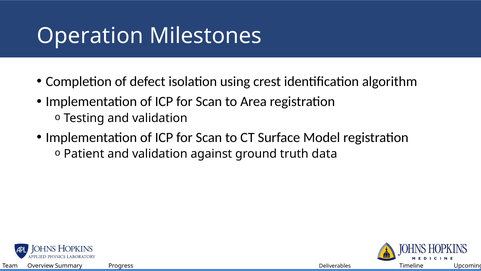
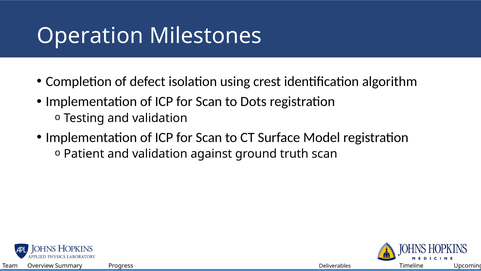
Area: Area -> Dots
truth data: data -> scan
